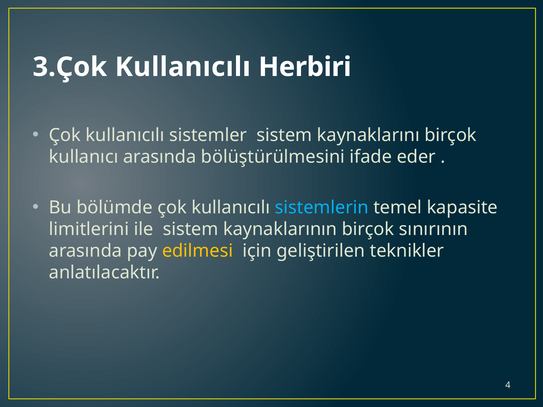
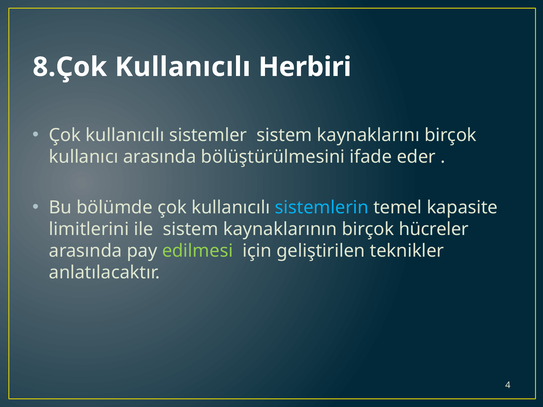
3.Çok: 3.Çok -> 8.Çok
sınırının: sınırının -> hücreler
edilmesi colour: yellow -> light green
